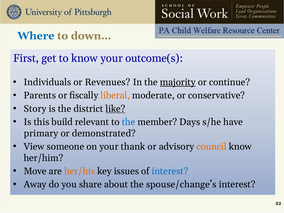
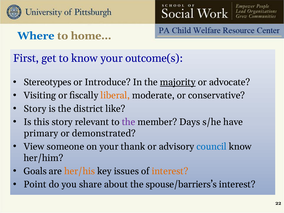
down…: down… -> home…
Individuals: Individuals -> Stereotypes
Revenues: Revenues -> Introduce
continue: continue -> advocate
Parents: Parents -> Visiting
like underline: present -> none
this build: build -> story
the at (129, 122) colour: blue -> purple
council colour: orange -> blue
Move: Move -> Goals
interest at (170, 171) colour: blue -> orange
Away: Away -> Point
spouse/change’s: spouse/change’s -> spouse/barriers’s
